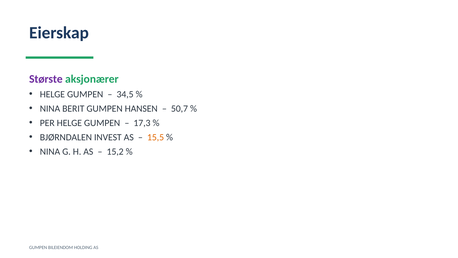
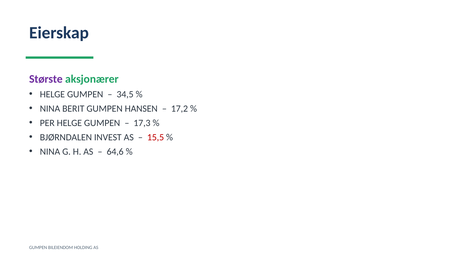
50,7: 50,7 -> 17,2
15,5 colour: orange -> red
15,2: 15,2 -> 64,6
